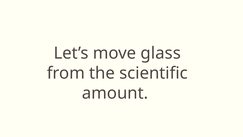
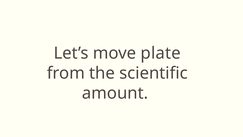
glass: glass -> plate
